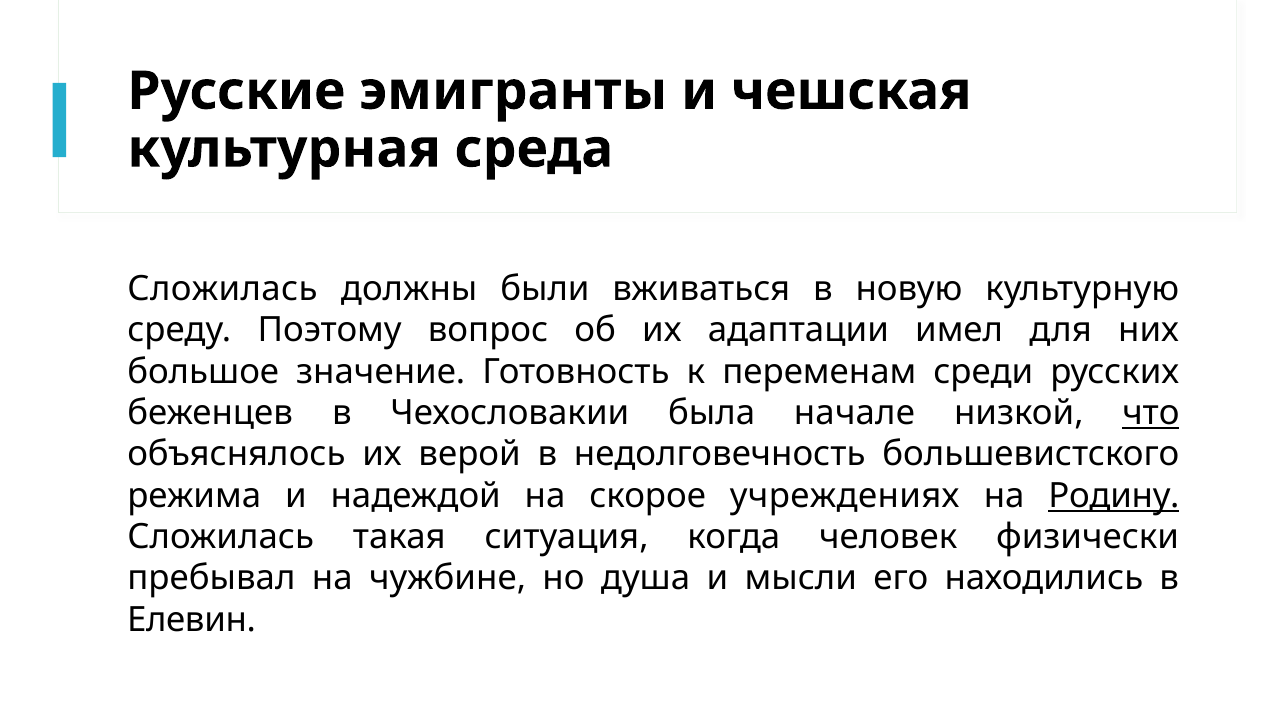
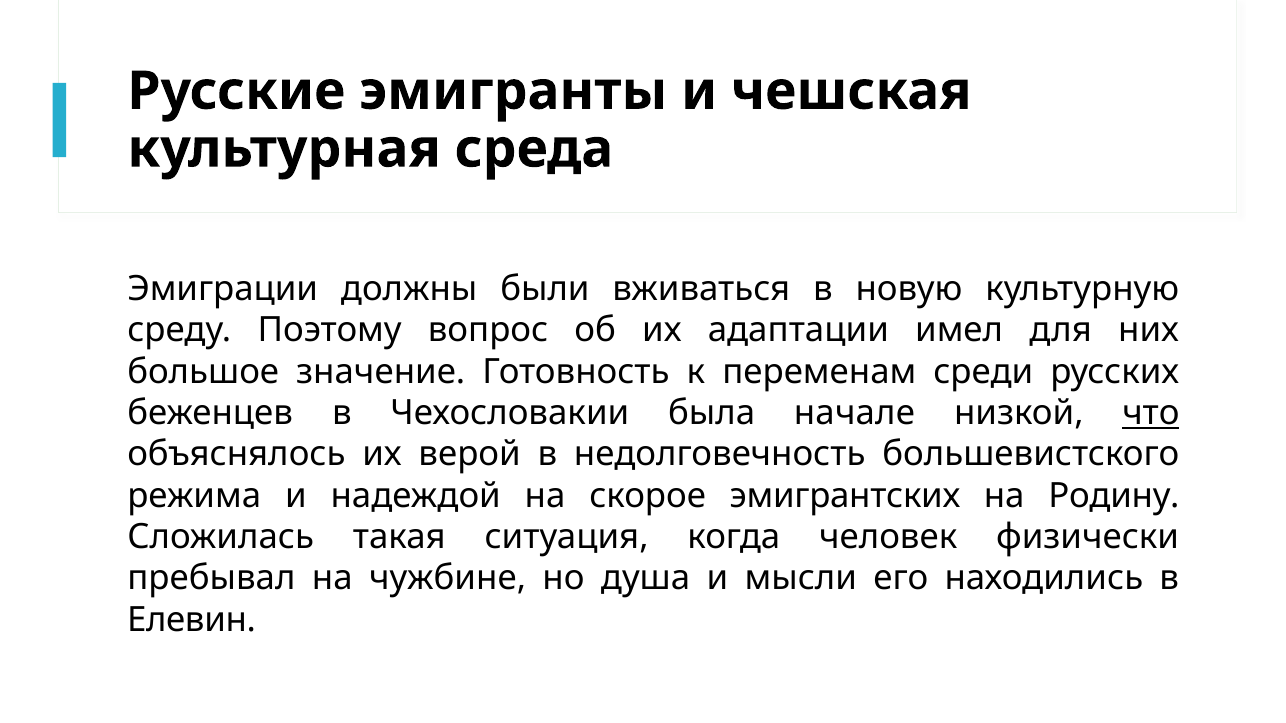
Сложилась at (223, 289): Сложилась -> Эмиграции
учреждениях: учреждениях -> эмигрантских
Родину underline: present -> none
